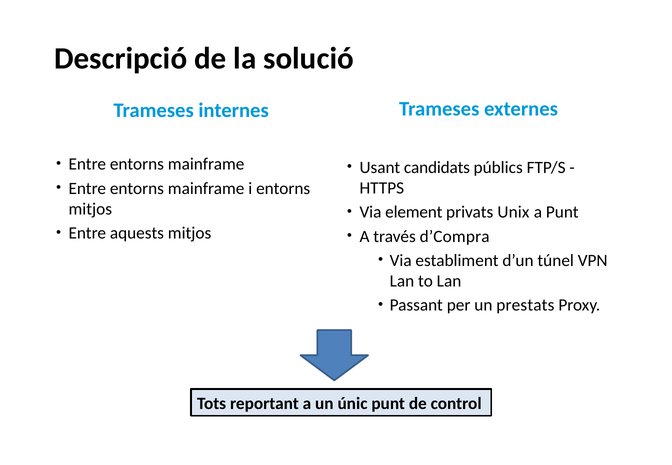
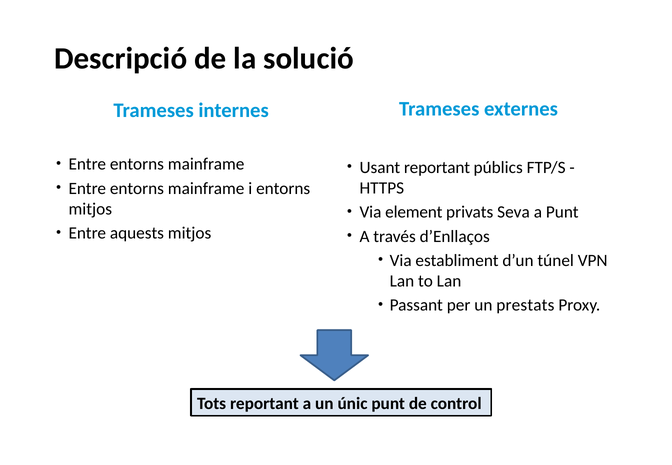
Usant candidats: candidats -> reportant
Unix: Unix -> Seva
d’Compra: d’Compra -> d’Enllaços
